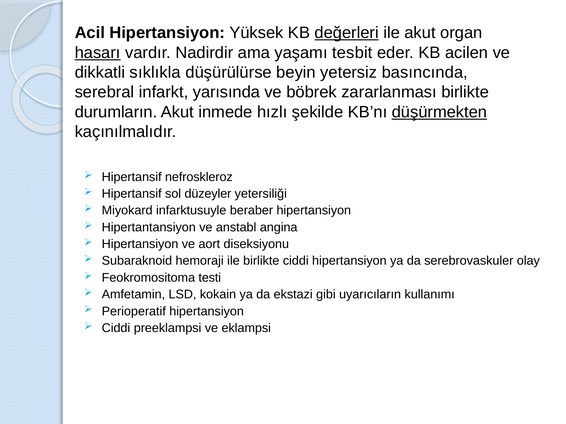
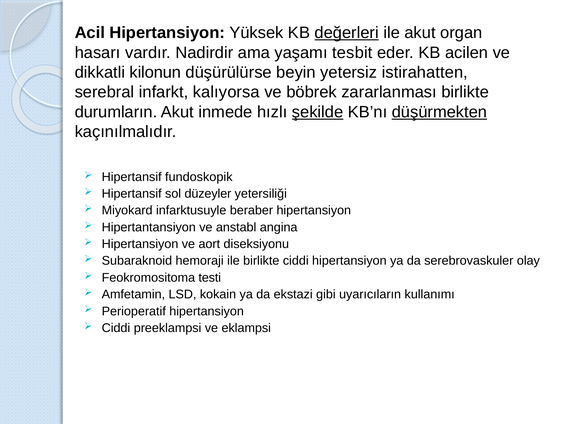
hasarı underline: present -> none
sıklıkla: sıklıkla -> kilonun
basıncında: basıncında -> istirahatten
yarısında: yarısında -> kalıyorsa
şekilde underline: none -> present
nefroskleroz: nefroskleroz -> fundoskopik
